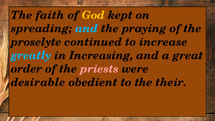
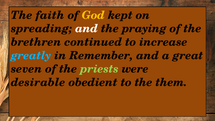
and at (87, 29) colour: light blue -> white
proselyte: proselyte -> brethren
Increasing: Increasing -> Remember
order: order -> seven
priests colour: pink -> light green
their: their -> them
